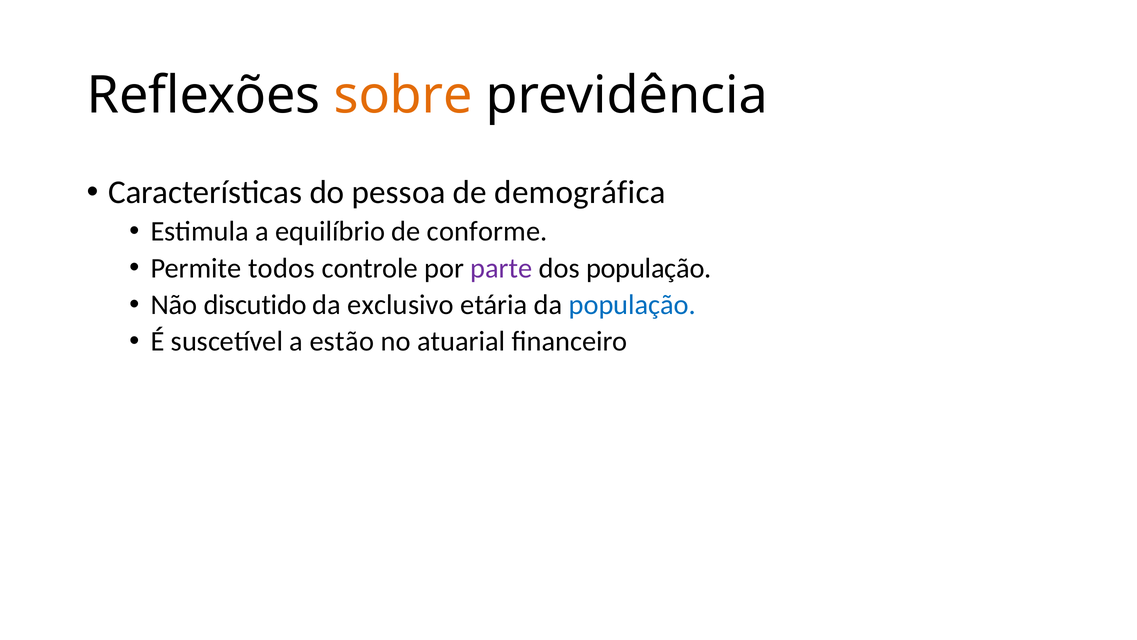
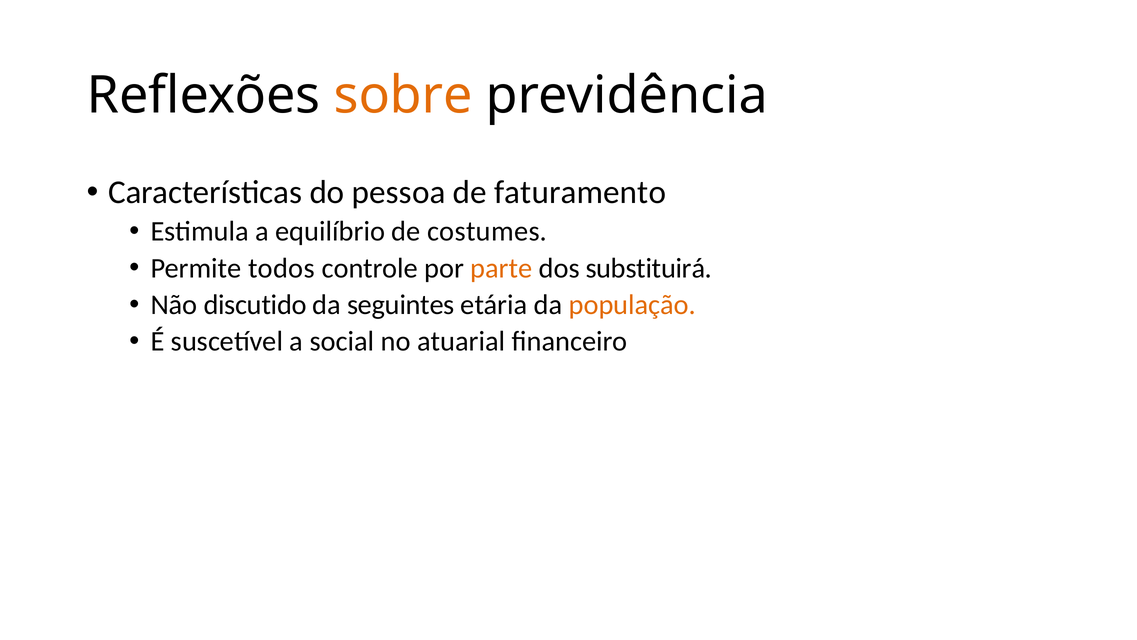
demográfica: demográfica -> faturamento
conforme: conforme -> costumes
parte colour: purple -> orange
dos população: população -> substituirá
exclusivo: exclusivo -> seguintes
população at (632, 305) colour: blue -> orange
estão: estão -> social
